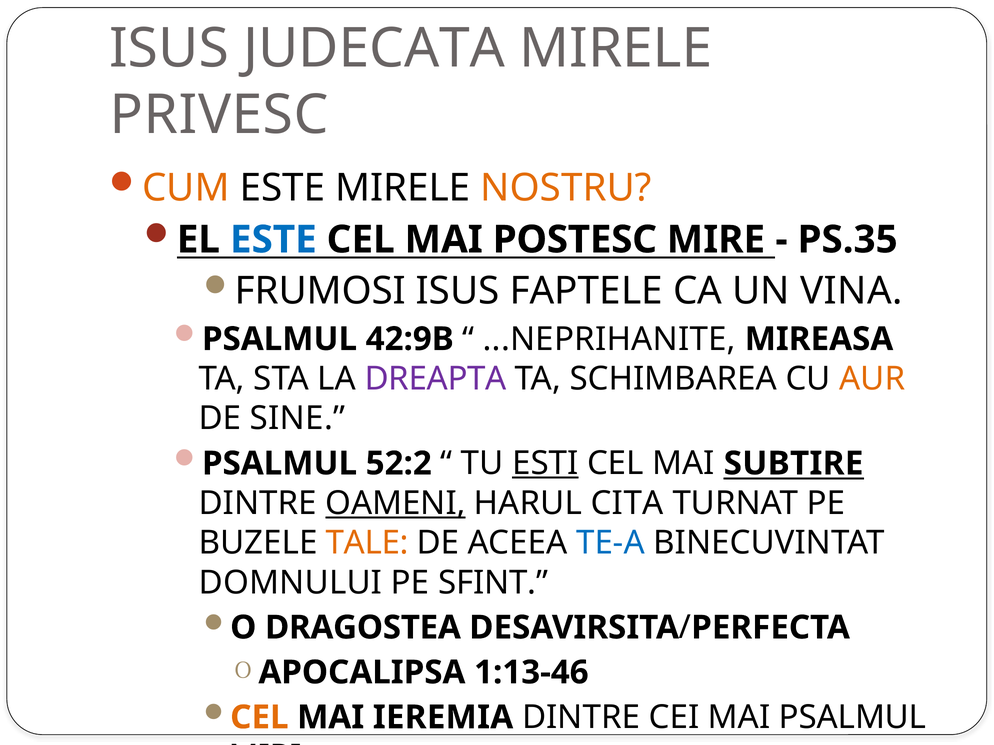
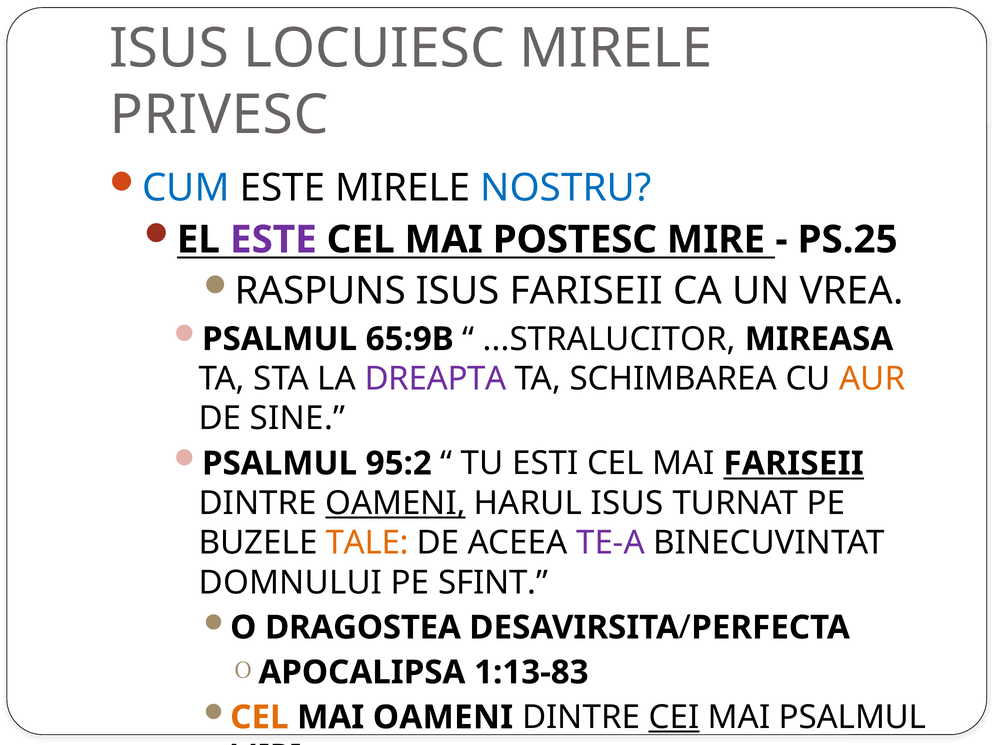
JUDECATA: JUDECATA -> LOCUIESC
CUM colour: orange -> blue
NOSTRU colour: orange -> blue
ESTE at (273, 240) colour: blue -> purple
PS.35: PS.35 -> PS.25
FRUMOSI: FRUMOSI -> RASPUNS
ISUS FAPTELE: FAPTELE -> FARISEII
VINA: VINA -> VREA
42:9B: 42:9B -> 65:9B
...NEPRIHANITE: ...NEPRIHANITE -> ...STRALUCITOR
52:2: 52:2 -> 95:2
ESTI underline: present -> none
MAI SUBTIRE: SUBTIRE -> FARISEII
HARUL CITA: CITA -> ISUS
TE-A colour: blue -> purple
1:13-46: 1:13-46 -> 1:13-83
MAI IEREMIA: IEREMIA -> OAMENI
CEI underline: none -> present
